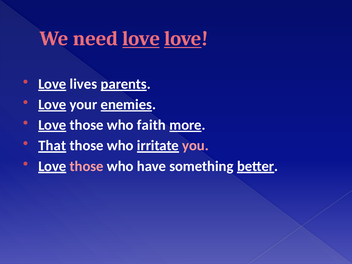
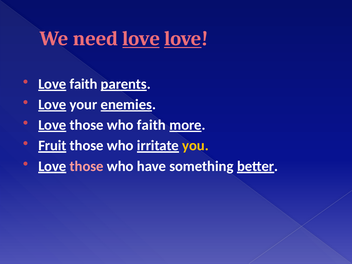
Love lives: lives -> faith
That: That -> Fruit
you colour: pink -> yellow
